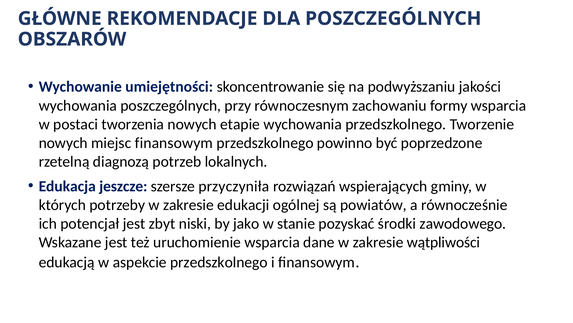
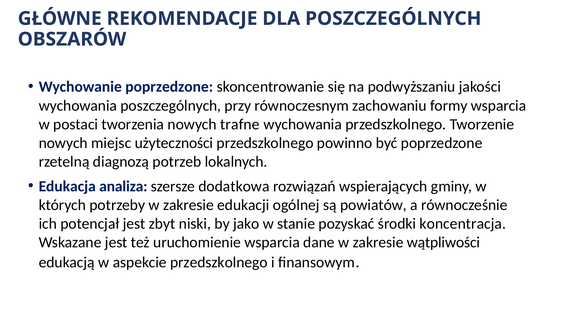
Wychowanie umiejętności: umiejętności -> poprzedzone
etapie: etapie -> trafne
miejsc finansowym: finansowym -> użyteczności
jeszcze: jeszcze -> analiza
przyczyniła: przyczyniła -> dodatkowa
zawodowego: zawodowego -> koncentracja
